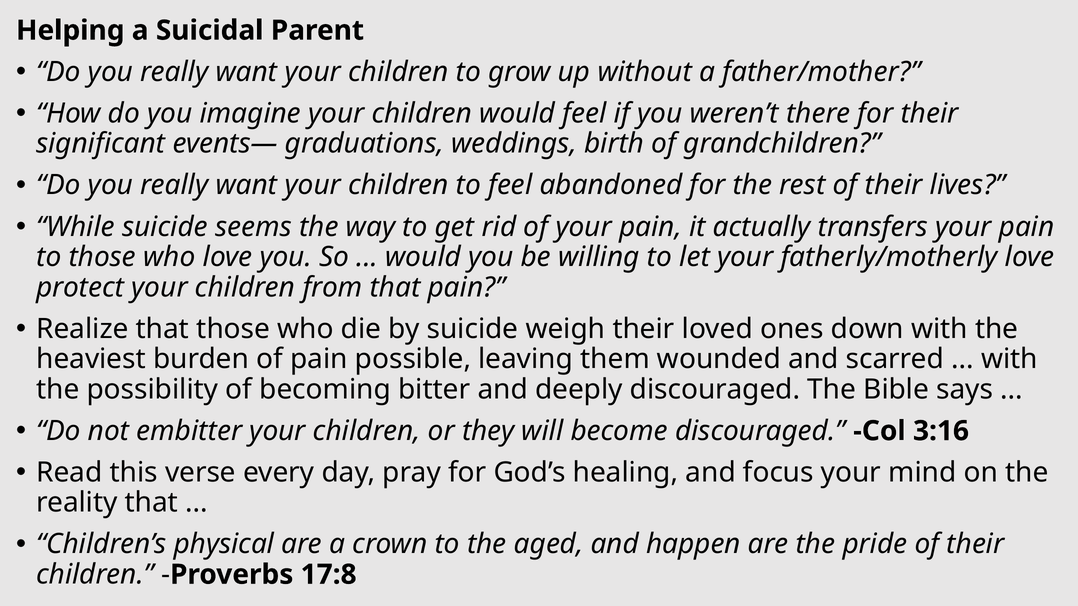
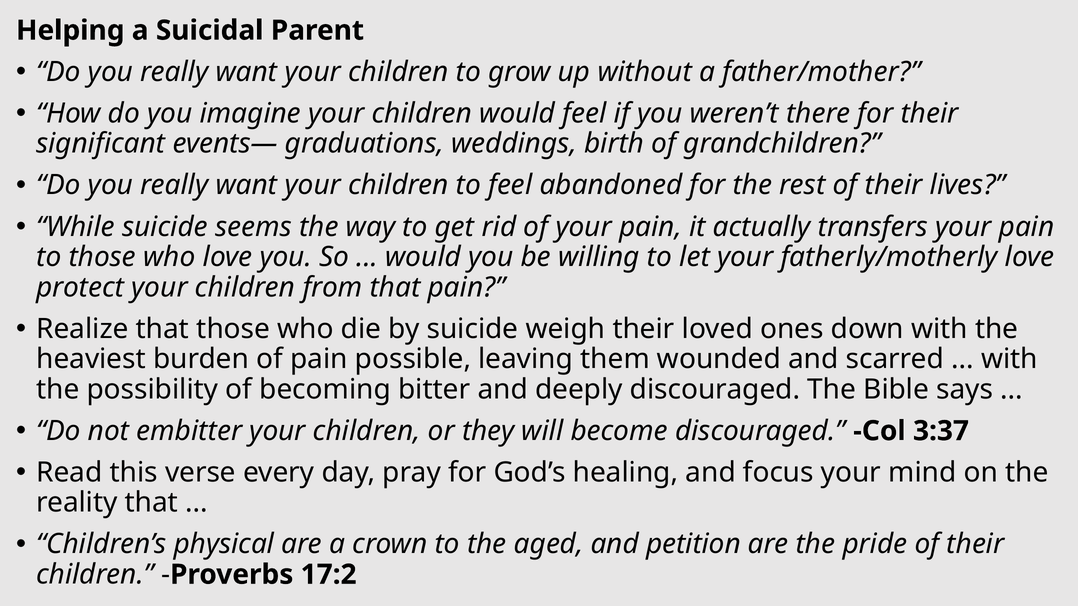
3:16: 3:16 -> 3:37
happen: happen -> petition
17:8: 17:8 -> 17:2
